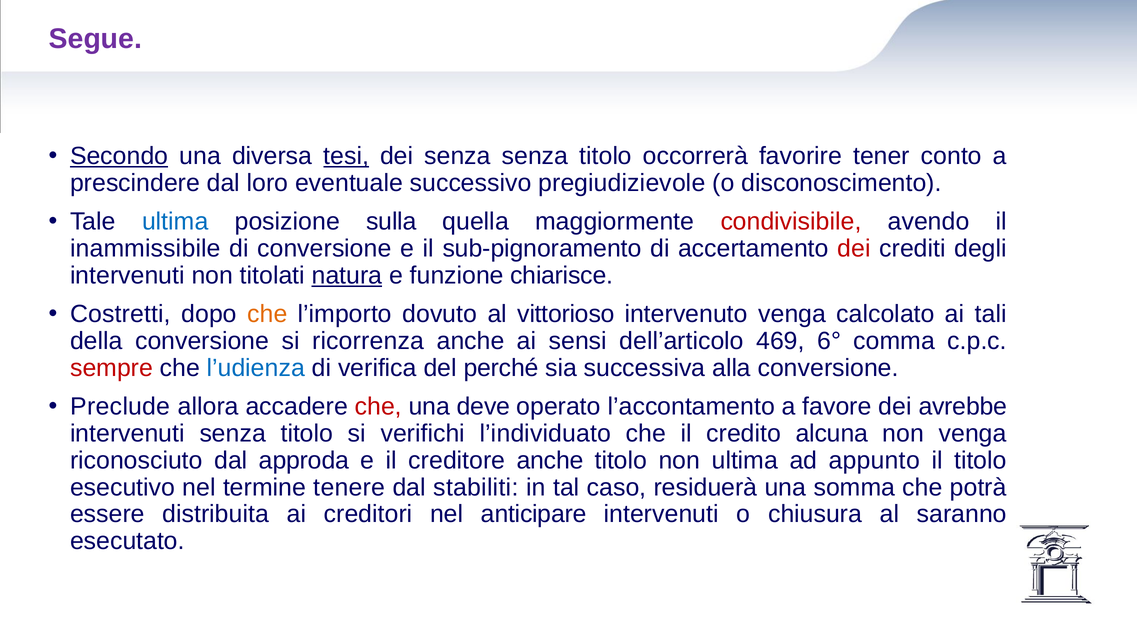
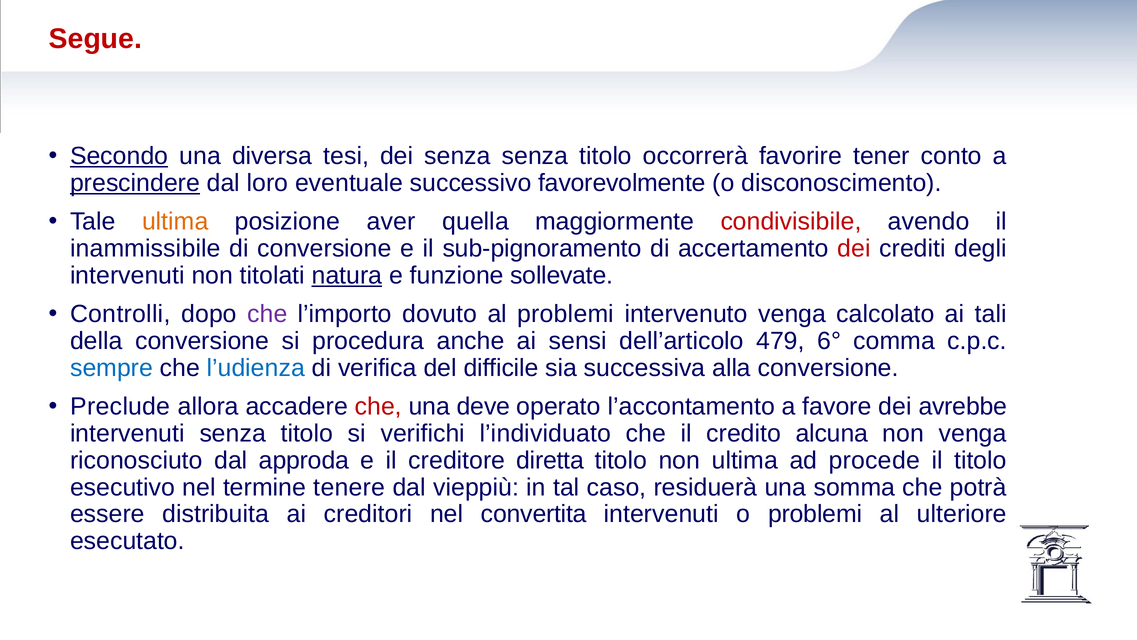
Segue colour: purple -> red
tesi underline: present -> none
prescindere underline: none -> present
pregiudizievole: pregiudizievole -> favorevolmente
ultima at (175, 222) colour: blue -> orange
sulla: sulla -> aver
chiarisce: chiarisce -> sollevate
Costretti: Costretti -> Controlli
che at (267, 314) colour: orange -> purple
al vittorioso: vittorioso -> problemi
ricorrenza: ricorrenza -> procedura
469: 469 -> 479
sempre colour: red -> blue
perché: perché -> difficile
creditore anche: anche -> diretta
appunto: appunto -> procede
stabiliti: stabiliti -> vieppiù
anticipare: anticipare -> convertita
o chiusura: chiusura -> problemi
saranno: saranno -> ulteriore
